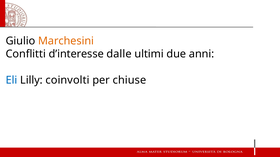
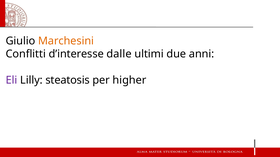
Eli colour: blue -> purple
coinvolti: coinvolti -> steatosis
chiuse: chiuse -> higher
